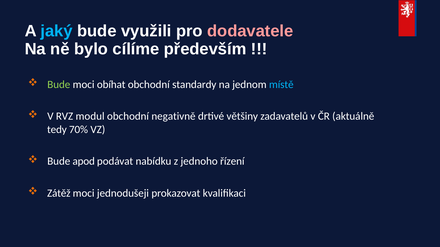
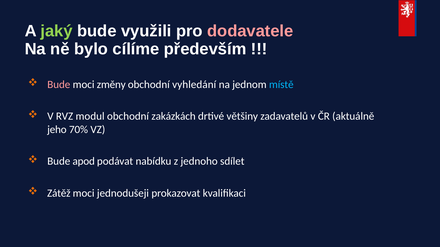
jaký colour: light blue -> light green
Bude at (59, 85) colour: light green -> pink
obíhat: obíhat -> změny
standardy: standardy -> vyhledání
negativně: negativně -> zakázkách
tedy: tedy -> jeho
řízení: řízení -> sdílet
